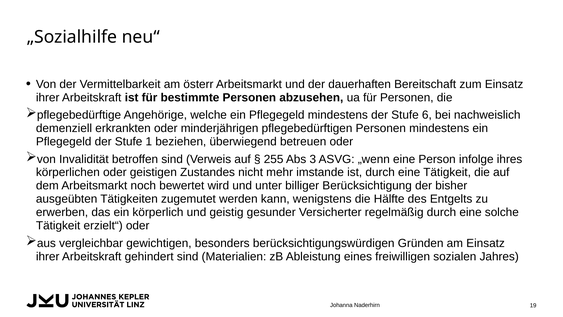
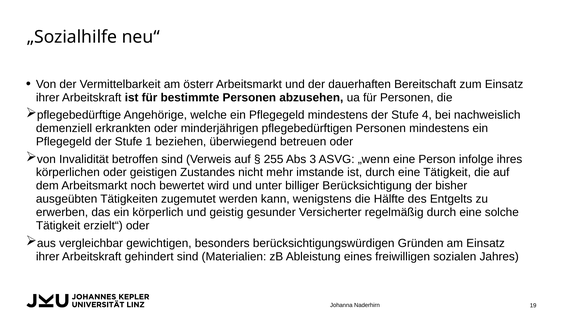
6: 6 -> 4
